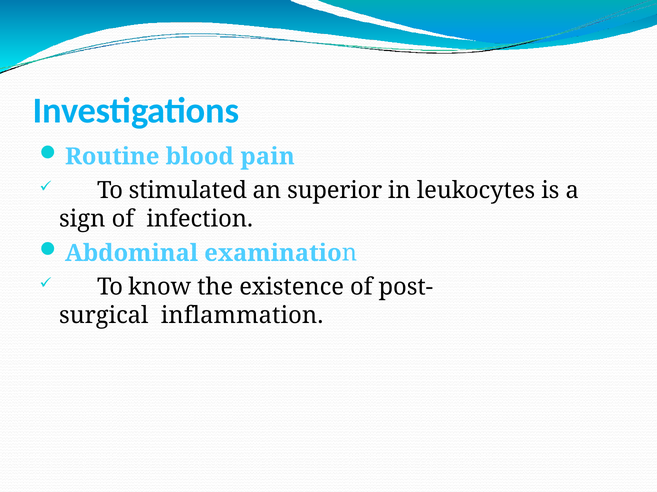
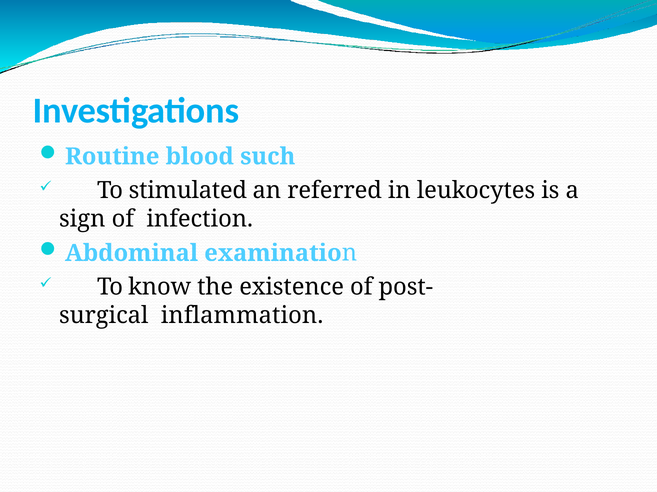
pain: pain -> such
superior: superior -> referred
